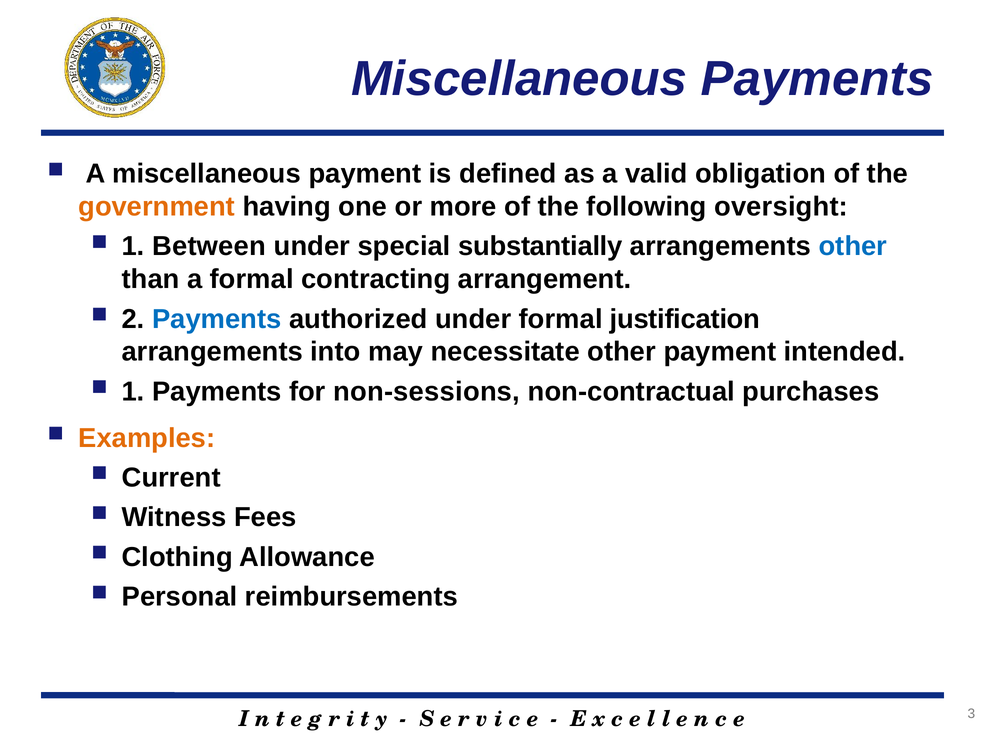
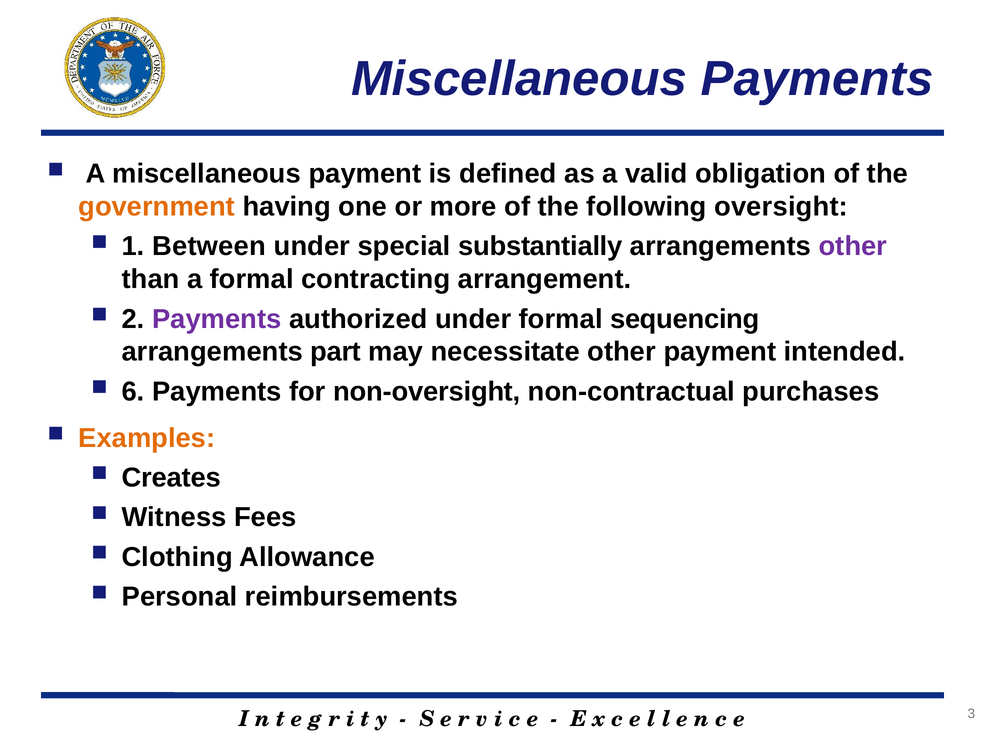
other at (853, 246) colour: blue -> purple
Payments at (217, 319) colour: blue -> purple
justification: justification -> sequencing
into: into -> part
1 at (133, 391): 1 -> 6
non-sessions: non-sessions -> non-oversight
Current: Current -> Creates
